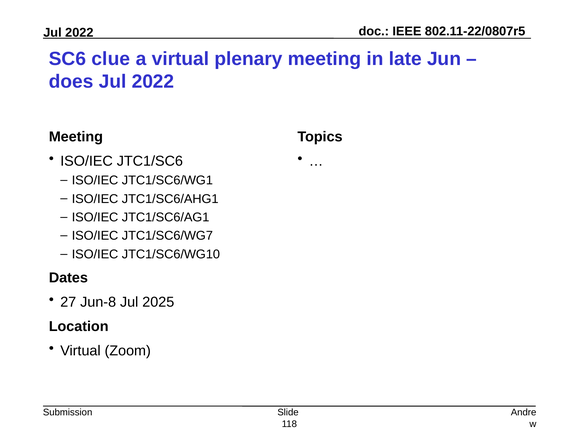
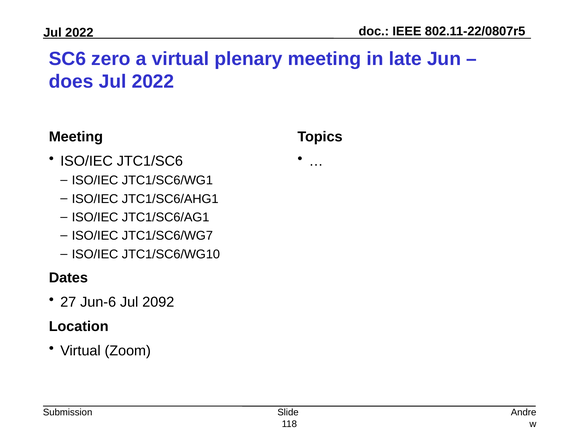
clue: clue -> zero
Jun-8: Jun-8 -> Jun-6
2025: 2025 -> 2092
